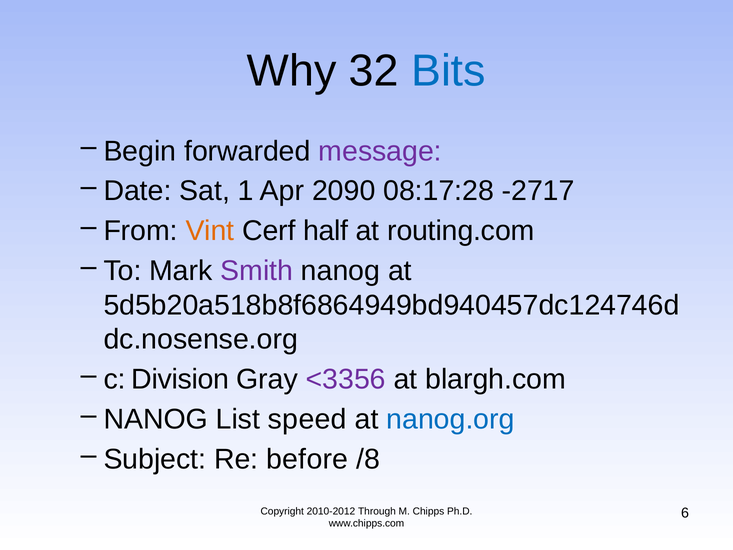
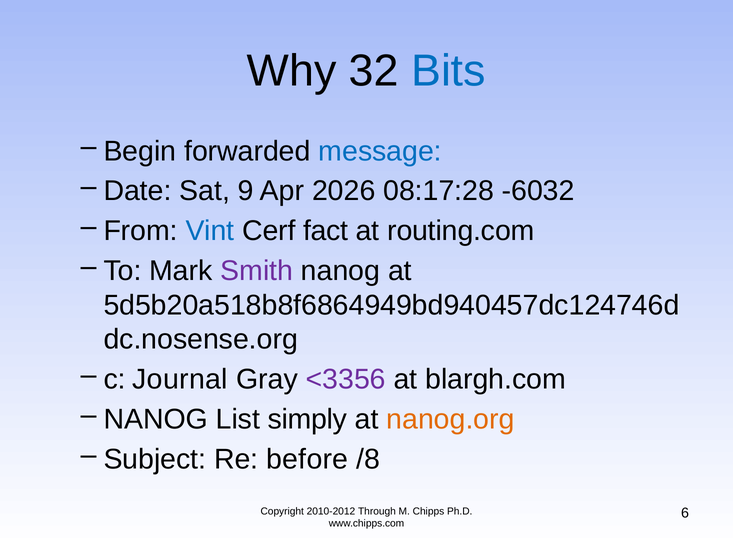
message colour: purple -> blue
1: 1 -> 9
2090: 2090 -> 2026
-2717: -2717 -> -6032
Vint colour: orange -> blue
half: half -> fact
Division: Division -> Journal
speed: speed -> simply
nanog.org colour: blue -> orange
